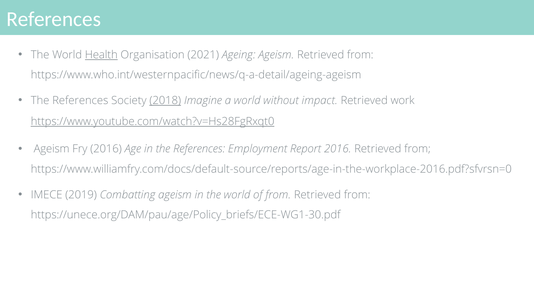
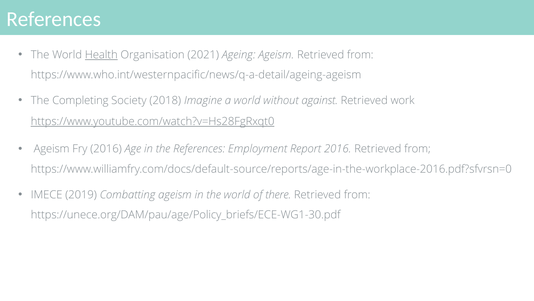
References at (80, 100): References -> Completing
2018 underline: present -> none
impact: impact -> against
of from: from -> there
